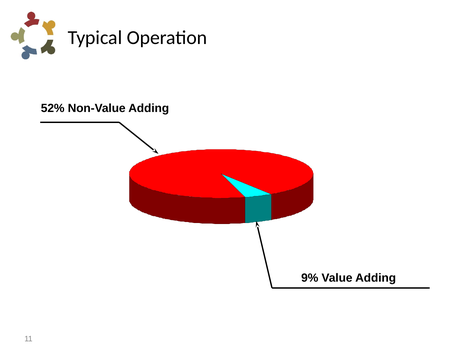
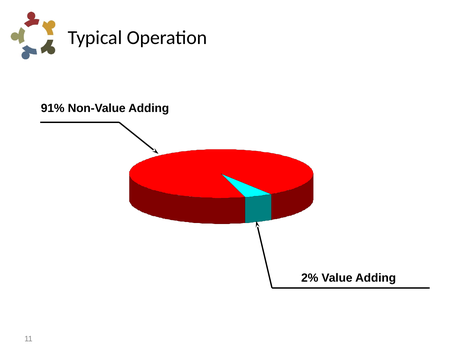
52%: 52% -> 91%
9%: 9% -> 2%
